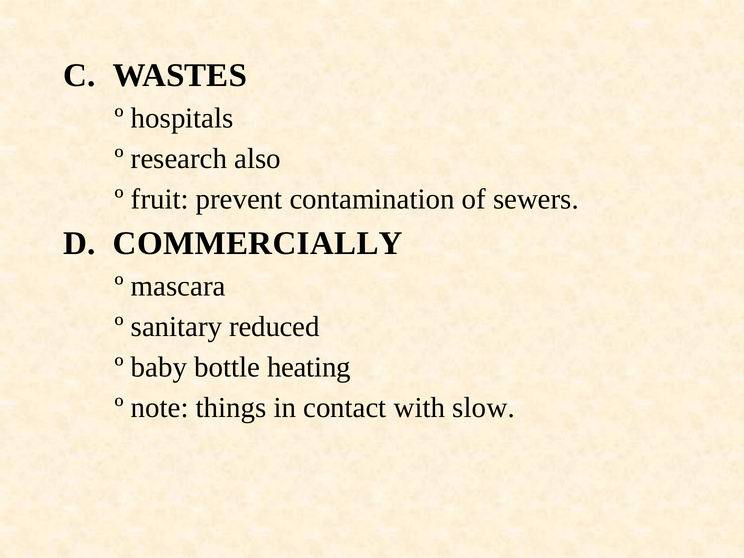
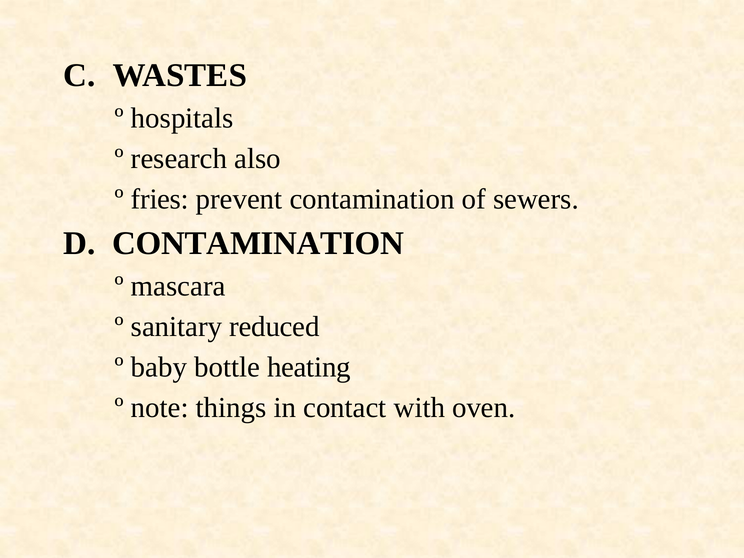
fruit: fruit -> fries
D COMMERCIALLY: COMMERCIALLY -> CONTAMINATION
slow: slow -> oven
